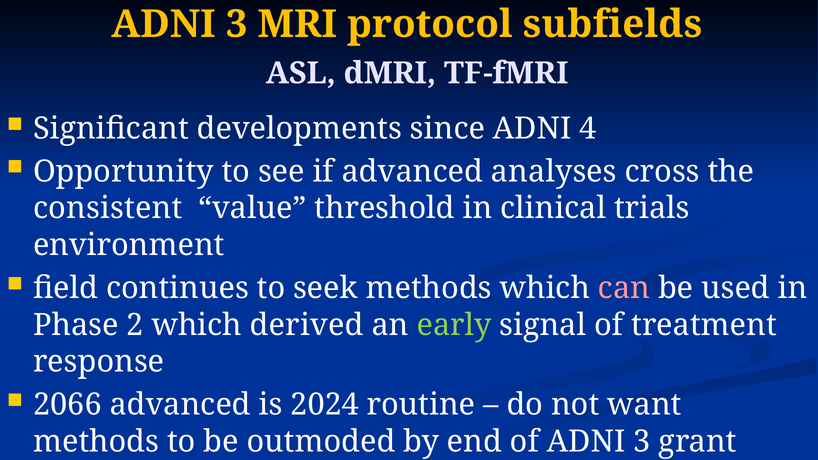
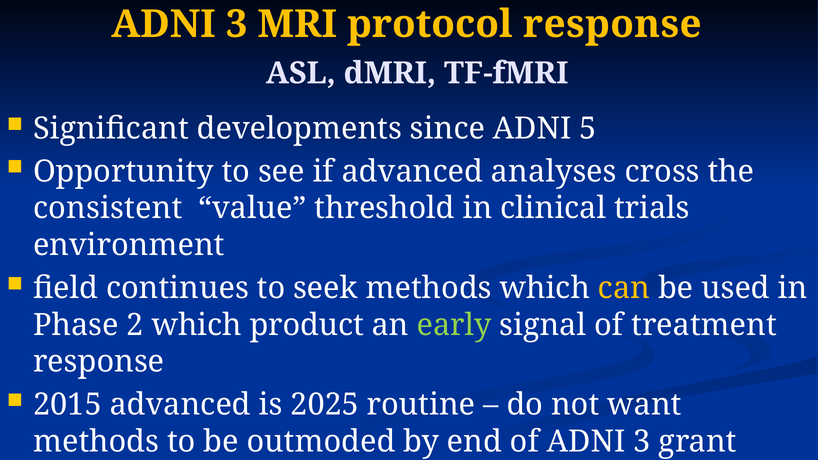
protocol subfields: subfields -> response
4: 4 -> 5
can colour: pink -> yellow
derived: derived -> product
2066: 2066 -> 2015
2024: 2024 -> 2025
